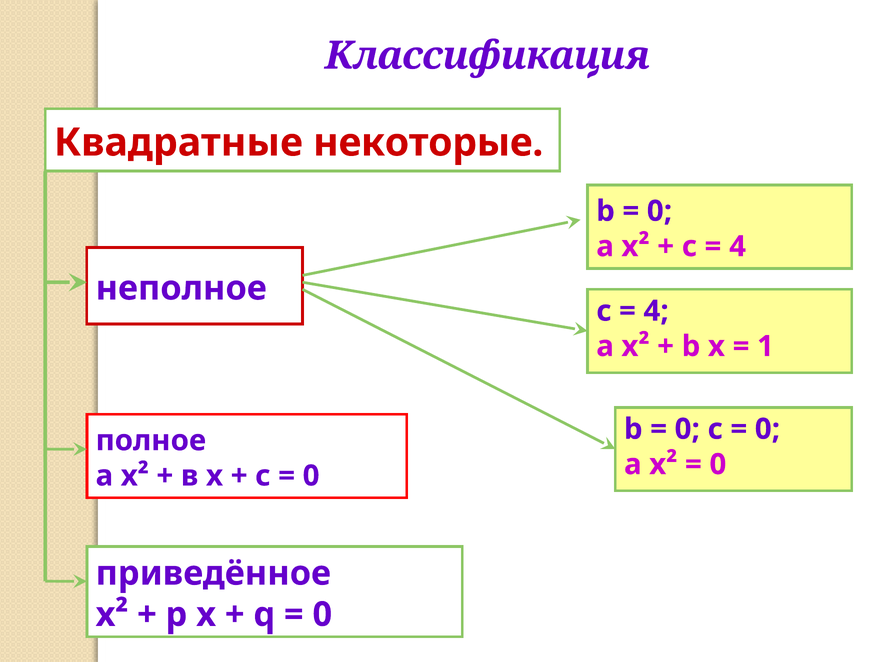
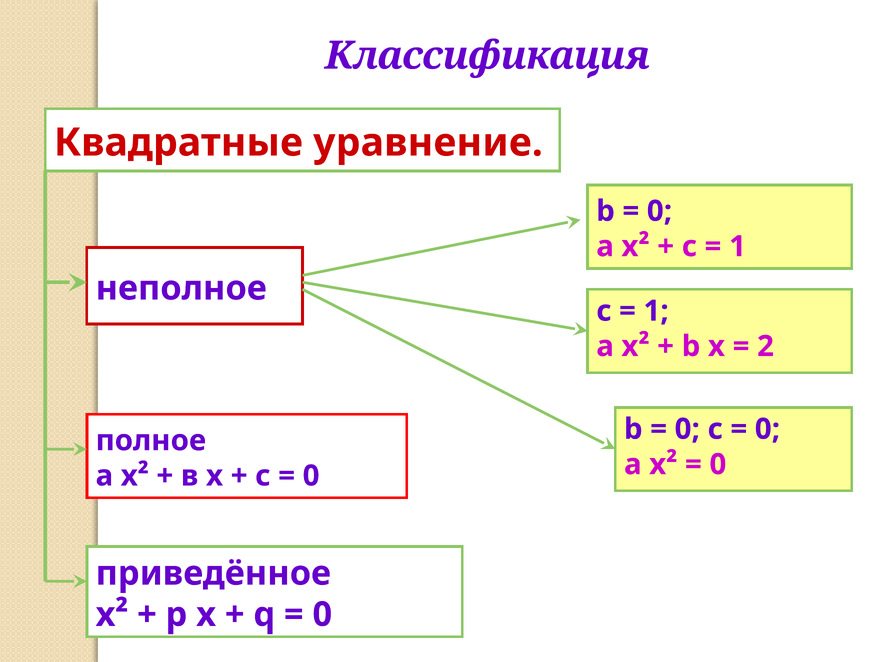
некоторые: некоторые -> уравнение
4 at (738, 247): 4 -> 1
4 at (656, 311): 4 -> 1
1: 1 -> 2
